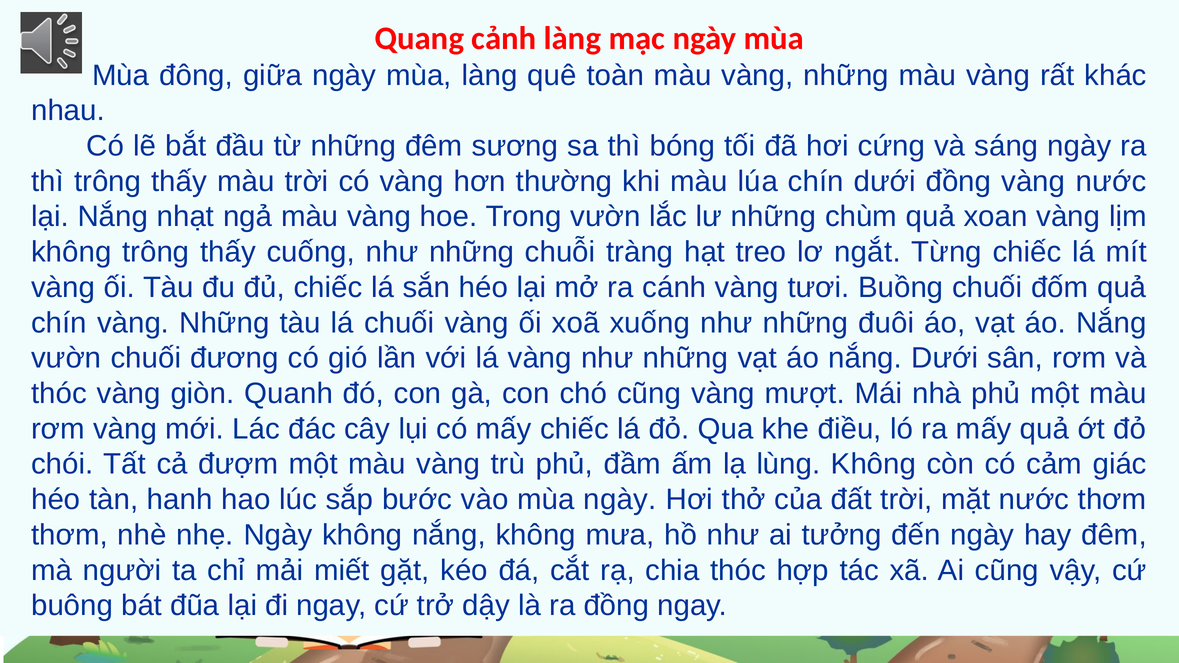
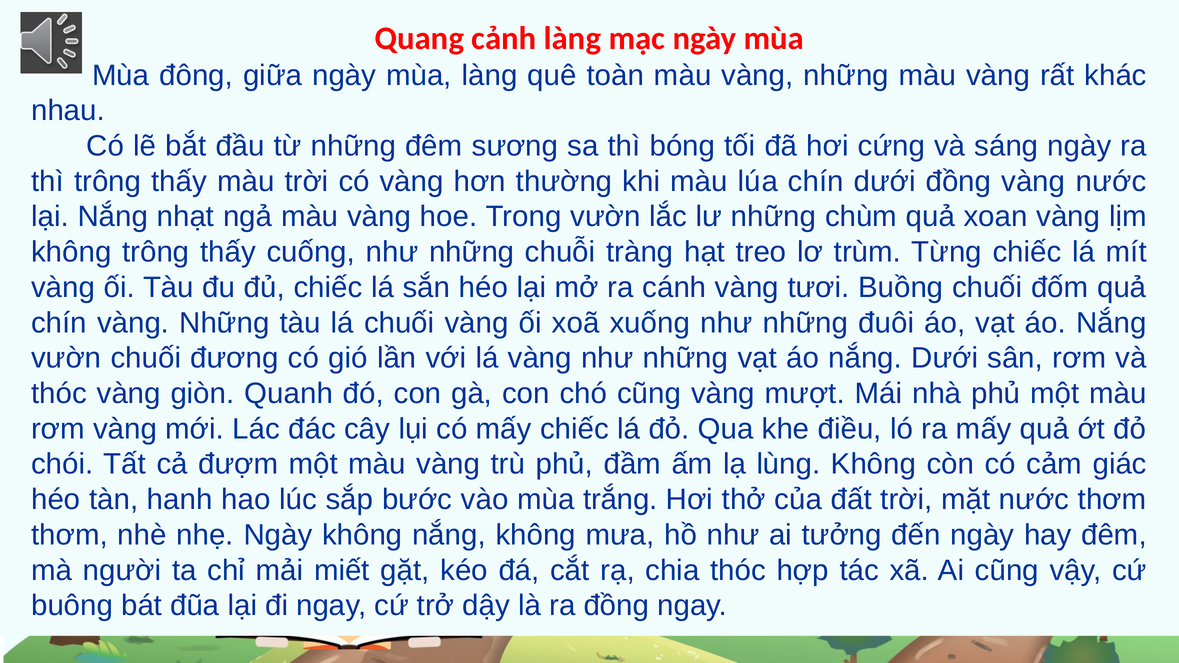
ngắt: ngắt -> trùm
mùa ngày: ngày -> trắng
